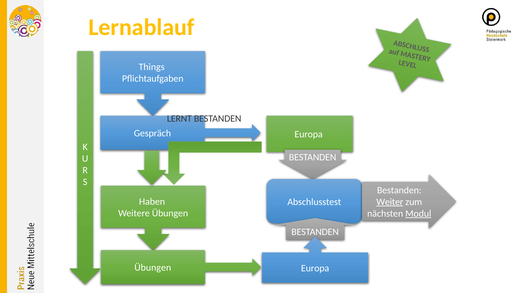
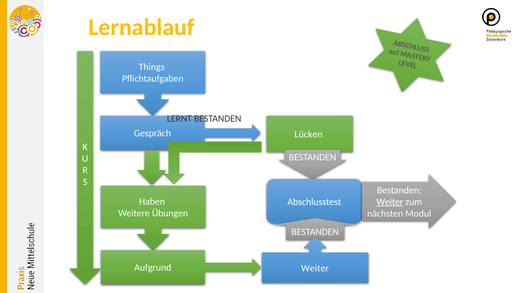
Gespräch Europa: Europa -> Lücken
Modul underline: present -> none
Übungen at (153, 268): Übungen -> Aufgrund
Europa at (315, 268): Europa -> Weiter
